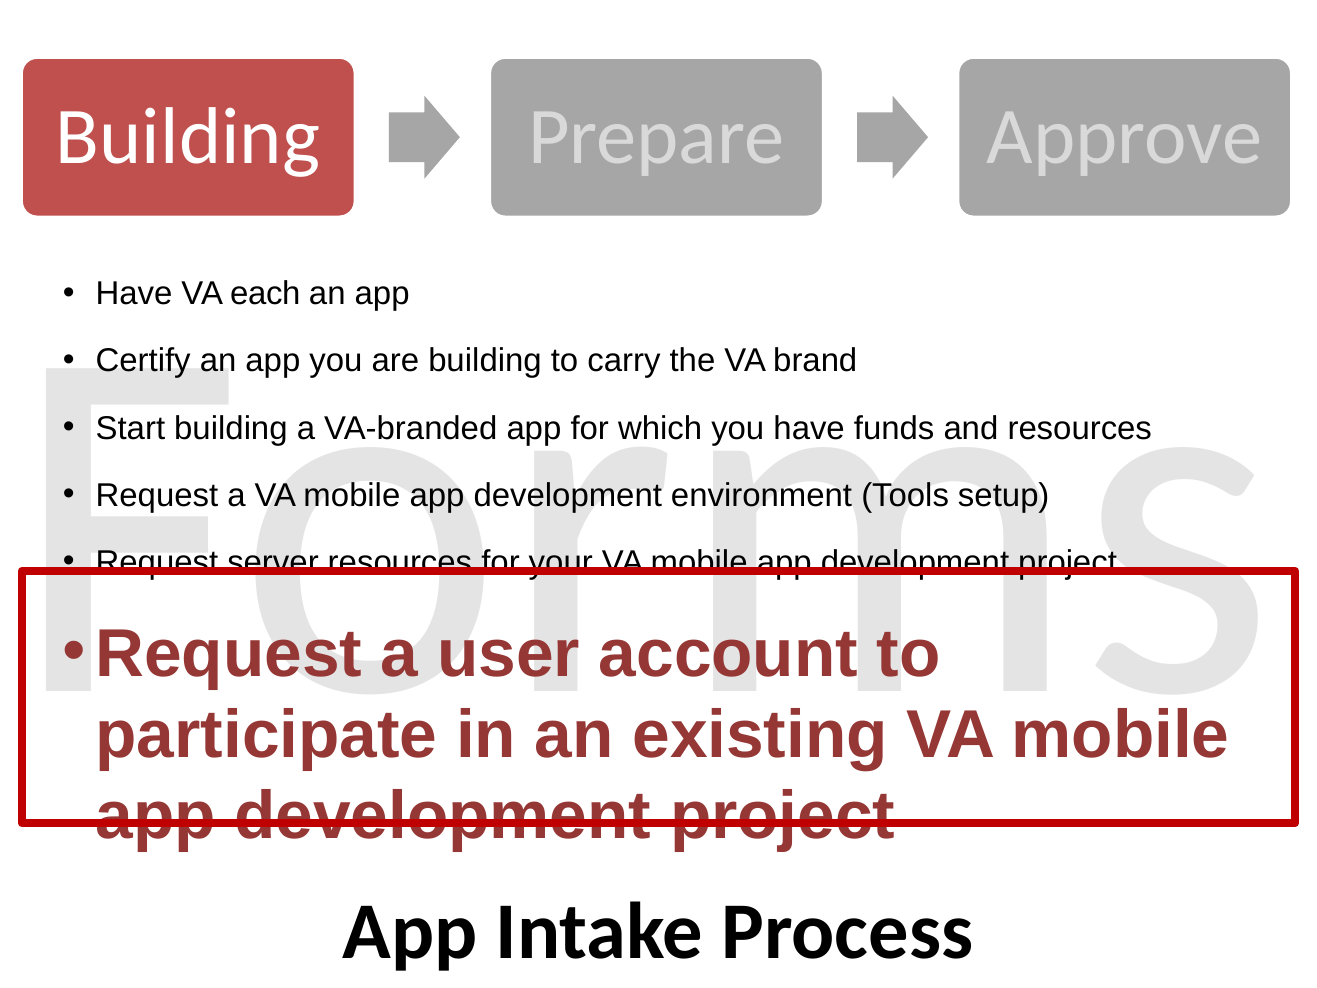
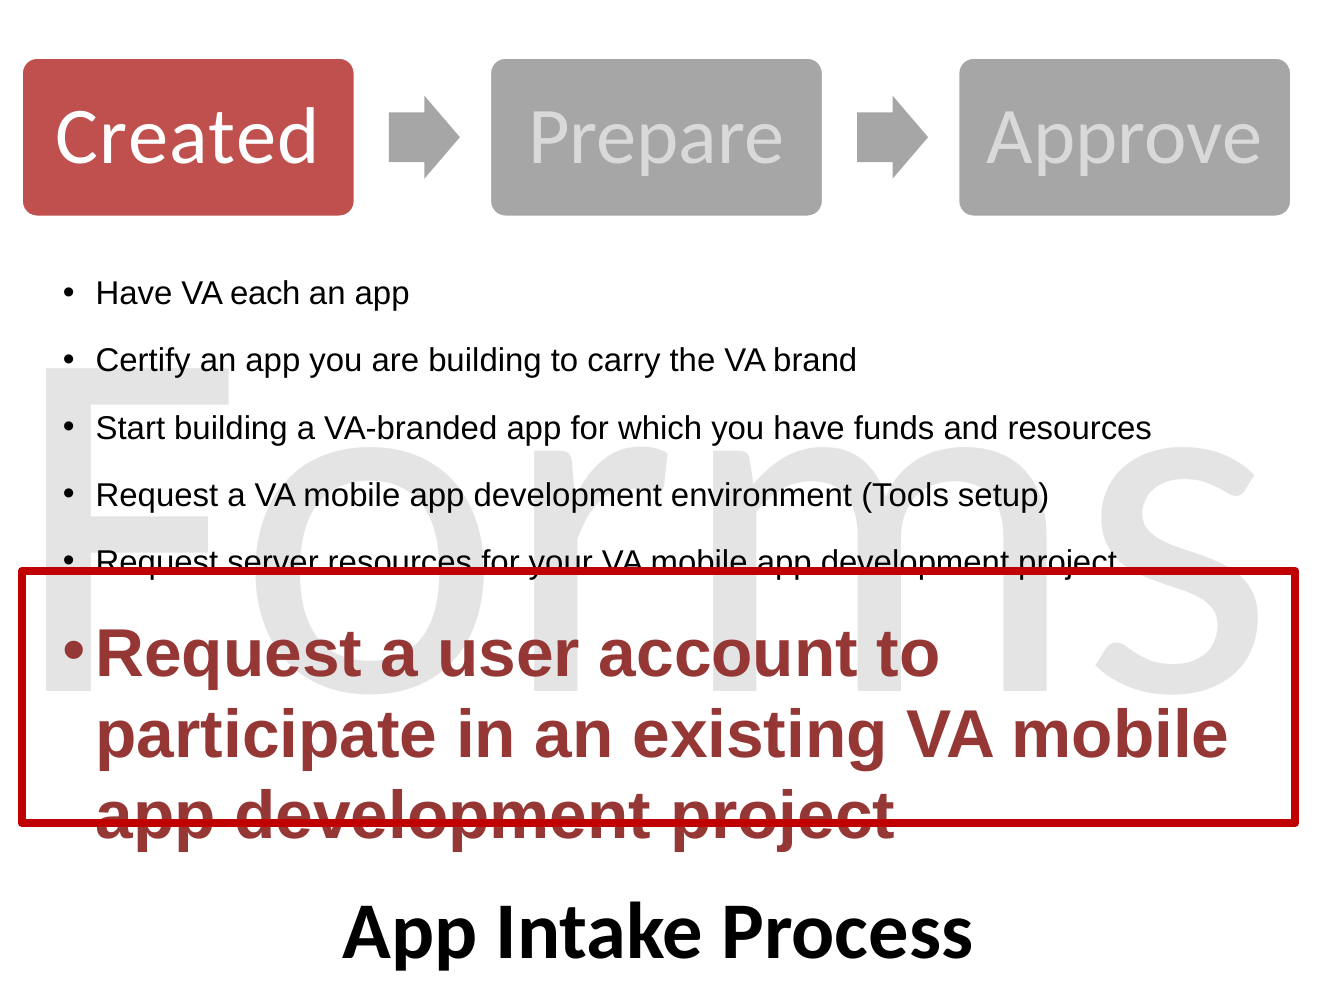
Building at (188, 137): Building -> Created
